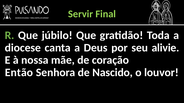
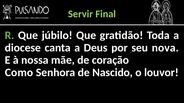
alivie: alivie -> nova
Então: Então -> Como
